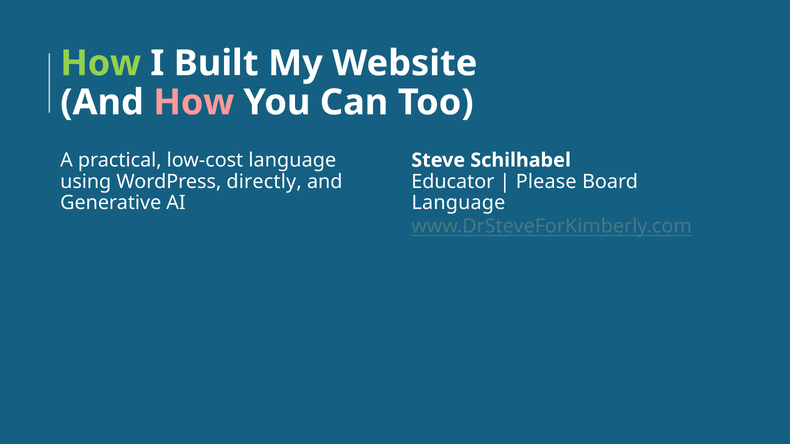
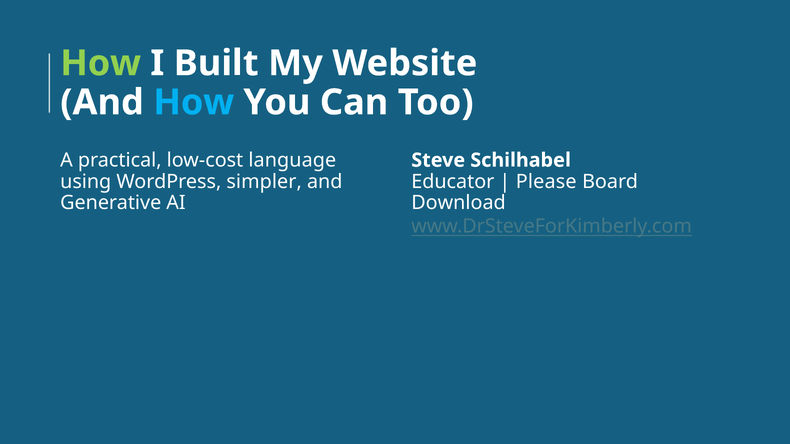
How at (194, 103) colour: pink -> light blue
directly: directly -> simpler
Language at (458, 203): Language -> Download
